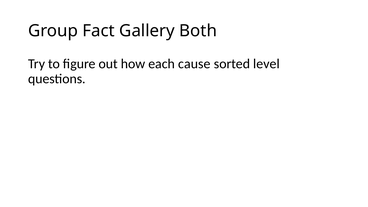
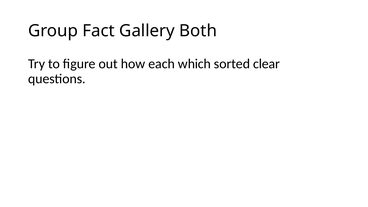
cause: cause -> which
level: level -> clear
